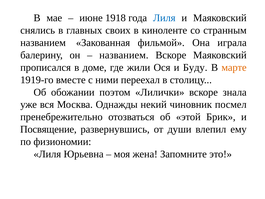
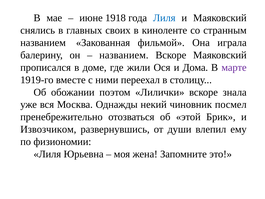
Буду: Буду -> Дома
марте colour: orange -> purple
Посвящение: Посвящение -> Извозчиком
